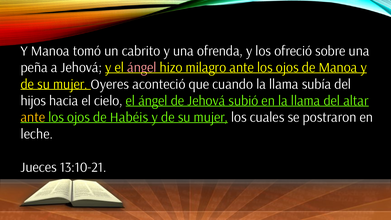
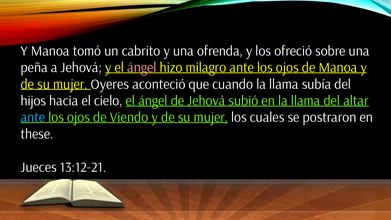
ante at (33, 117) colour: yellow -> light blue
Habéis: Habéis -> Viendo
leche: leche -> these
13:10-21: 13:10-21 -> 13:12-21
